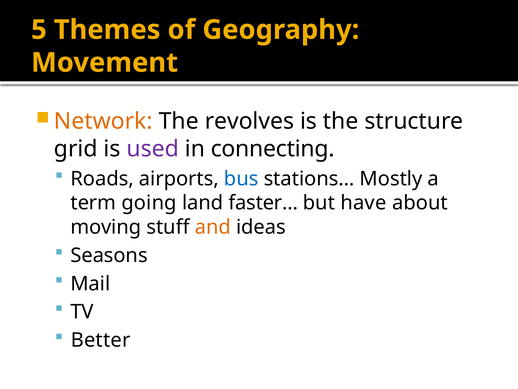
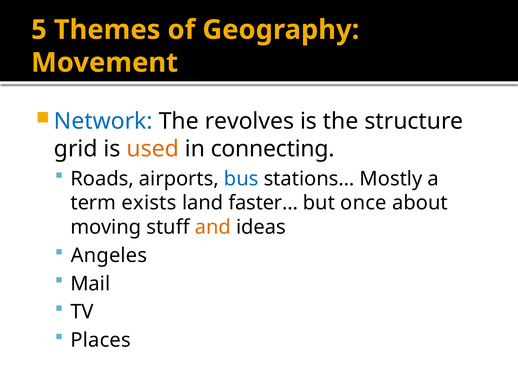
Network colour: orange -> blue
used colour: purple -> orange
going: going -> exists
have: have -> once
Seasons: Seasons -> Angeles
Better: Better -> Places
